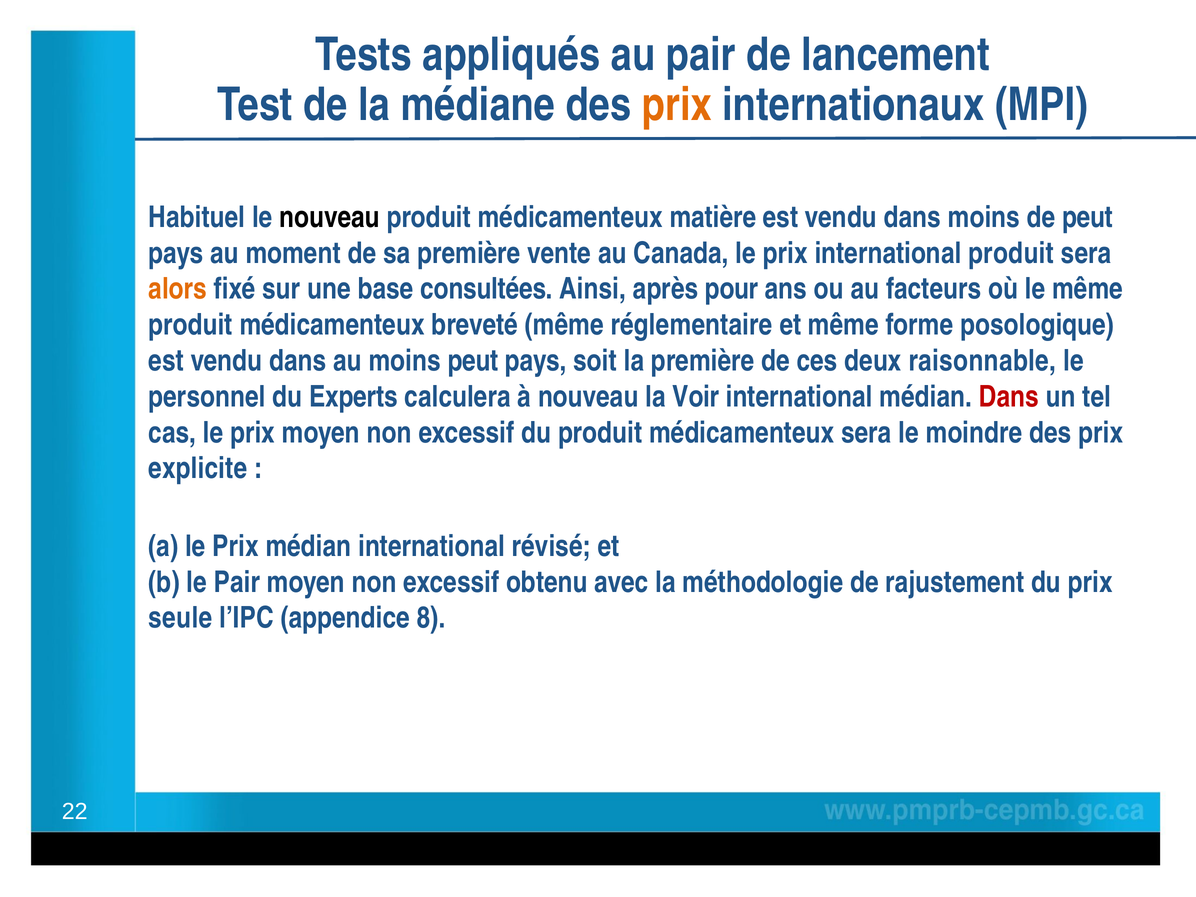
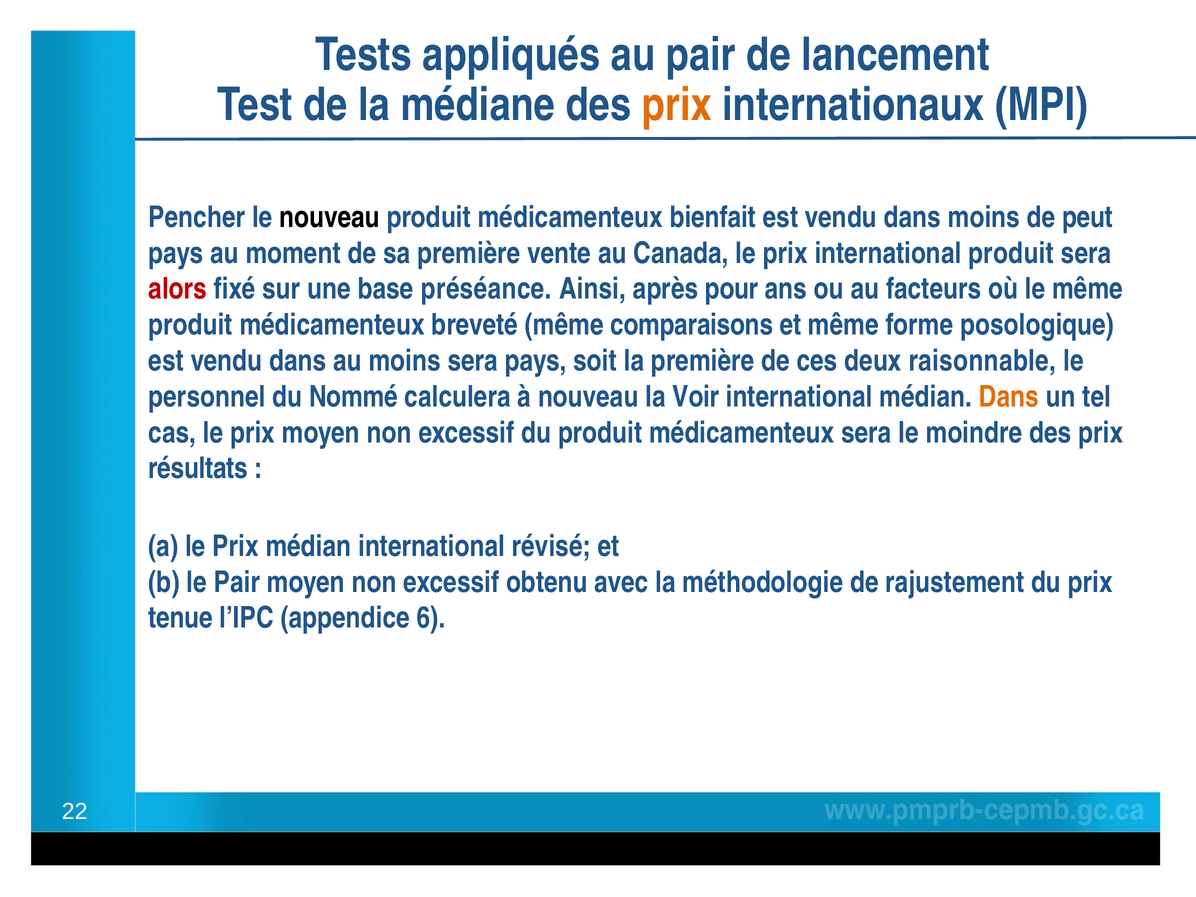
Habituel: Habituel -> Pencher
matière: matière -> bienfait
alors colour: orange -> red
consultées: consultées -> préséance
réglementaire: réglementaire -> comparaisons
moins peut: peut -> sera
Experts: Experts -> Nommé
Dans at (1009, 397) colour: red -> orange
explicite: explicite -> résultats
seule: seule -> tenue
8: 8 -> 6
